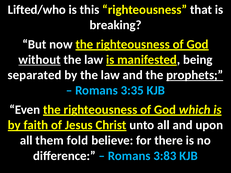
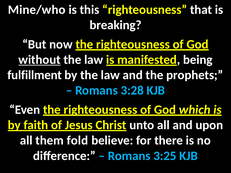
Lifted/who: Lifted/who -> Mine/who
separated: separated -> fulfillment
prophets underline: present -> none
3:35: 3:35 -> 3:28
3:83: 3:83 -> 3:25
